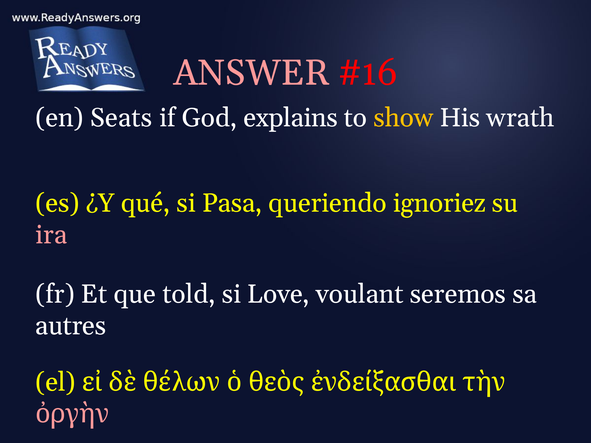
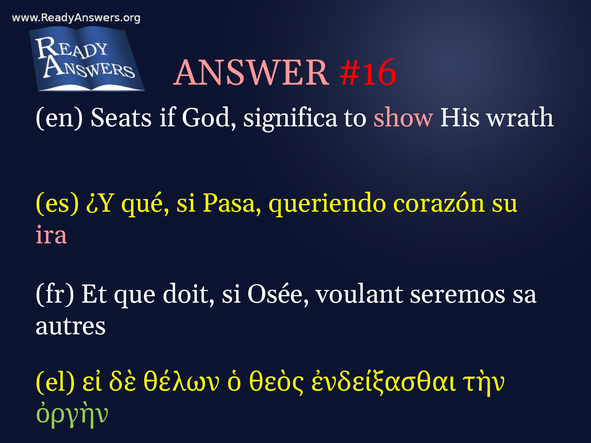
explains: explains -> significa
show colour: yellow -> pink
ignoriez: ignoriez -> corazón
told: told -> doit
Love: Love -> Osée
ὀργὴν colour: pink -> light green
